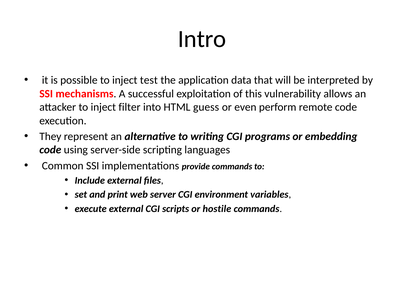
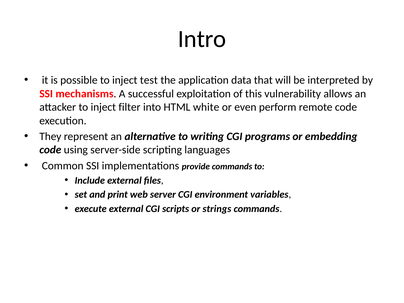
guess: guess -> white
hostile: hostile -> strings
